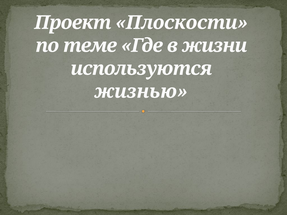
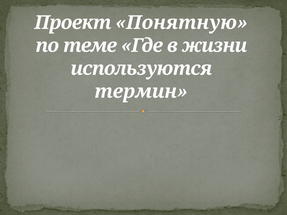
Плоскости: Плоскости -> Понятную
жизнью: жизнью -> термин
